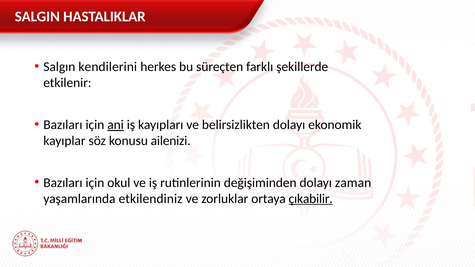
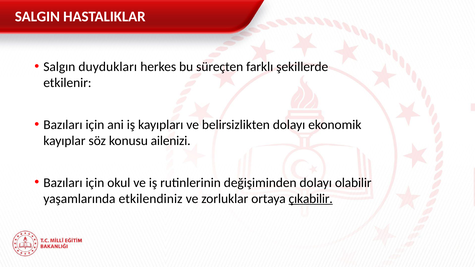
kendilerini: kendilerini -> duydukları
ani underline: present -> none
zaman: zaman -> olabilir
